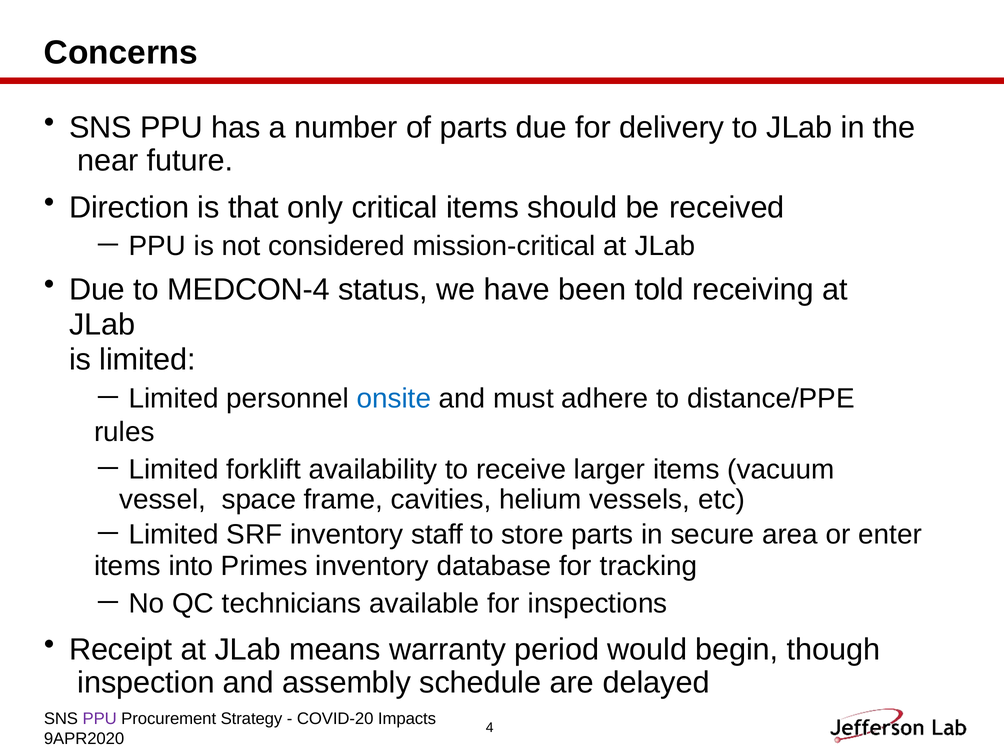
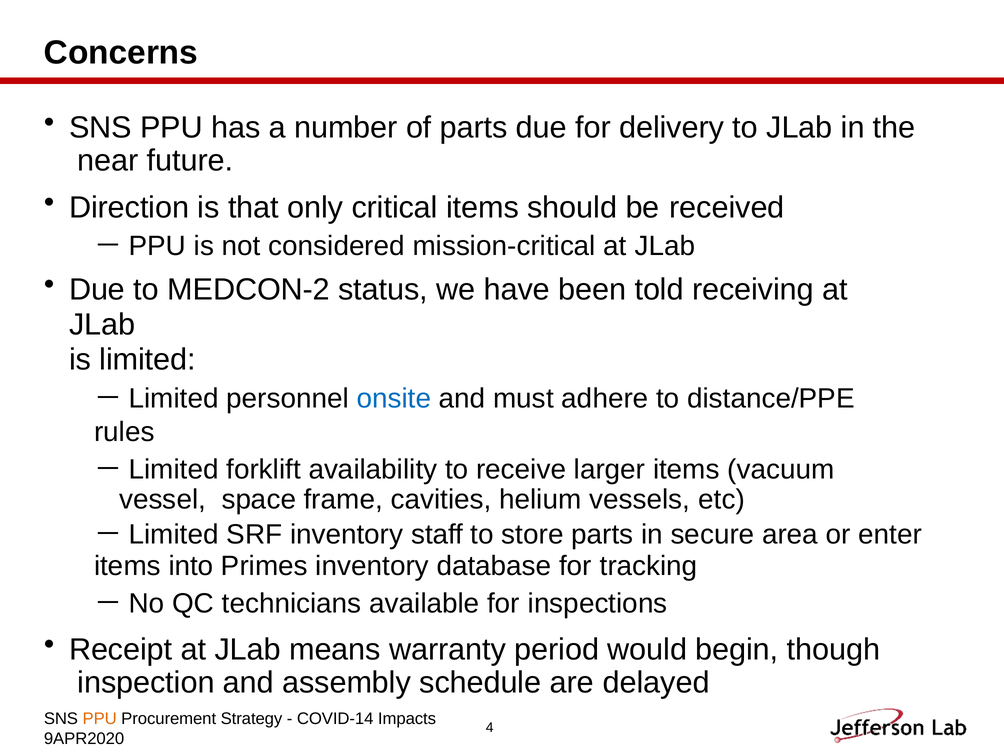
MEDCON-4: MEDCON-4 -> MEDCON-2
PPU at (100, 719) colour: purple -> orange
COVID-20: COVID-20 -> COVID-14
